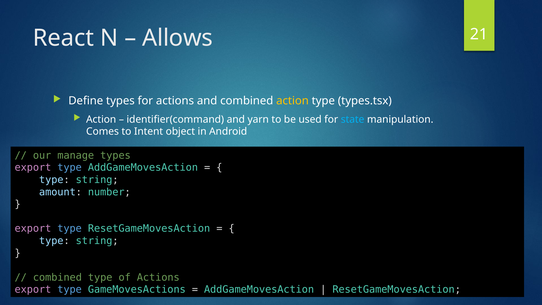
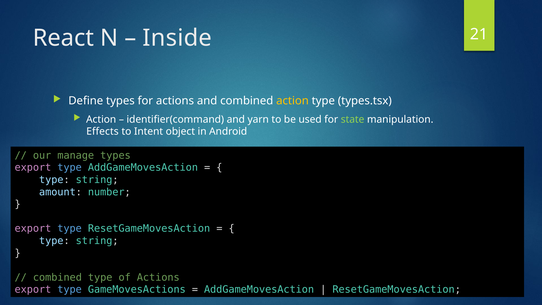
Allows: Allows -> Inside
state colour: light blue -> light green
Comes: Comes -> Effects
